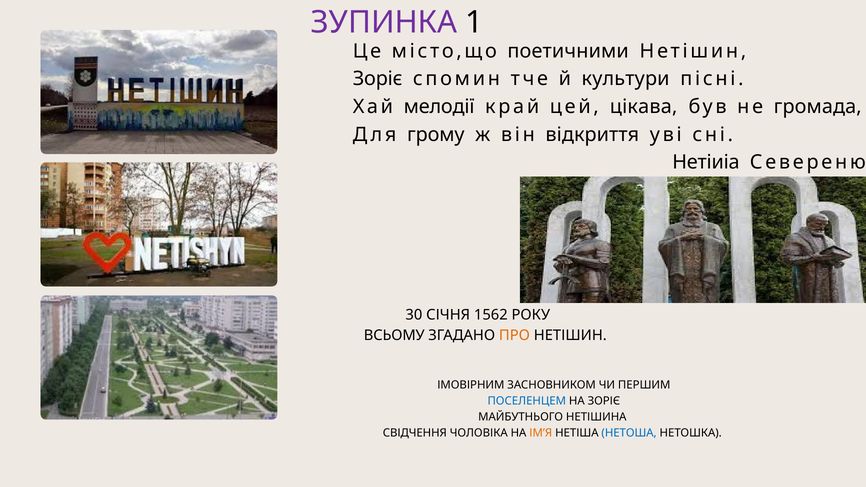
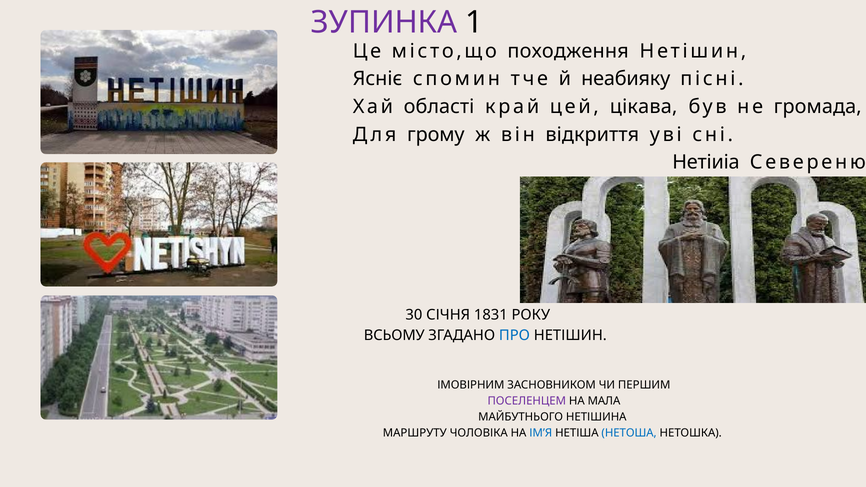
поетичними: поетичними -> походження
Зоріє at (378, 79): Зоріє -> Ясніє
культури: культури -> неабияку
мелодії: мелодії -> області
1562: 1562 -> 1831
ПРО colour: orange -> blue
ПОСЕЛЕНЦЕМ colour: blue -> purple
НА ЗОРІЄ: ЗОРІЄ -> МАЛА
СВІДЧЕННЯ: СВІДЧЕННЯ -> МАРШРУТУ
ІМ’Я colour: orange -> blue
